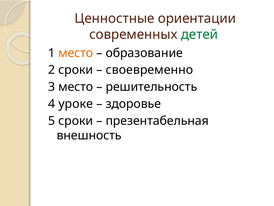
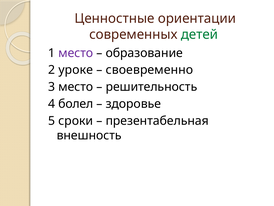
место at (76, 53) colour: orange -> purple
2 сроки: сроки -> уроке
уроке: уроке -> болел
